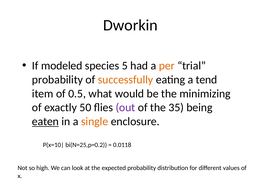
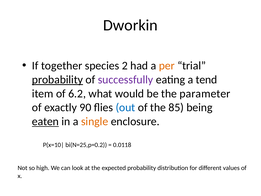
modeled: modeled -> together
5: 5 -> 2
probability at (57, 80) underline: none -> present
successfully colour: orange -> purple
0.5: 0.5 -> 6.2
minimizing: minimizing -> parameter
50: 50 -> 90
out colour: purple -> blue
35: 35 -> 85
